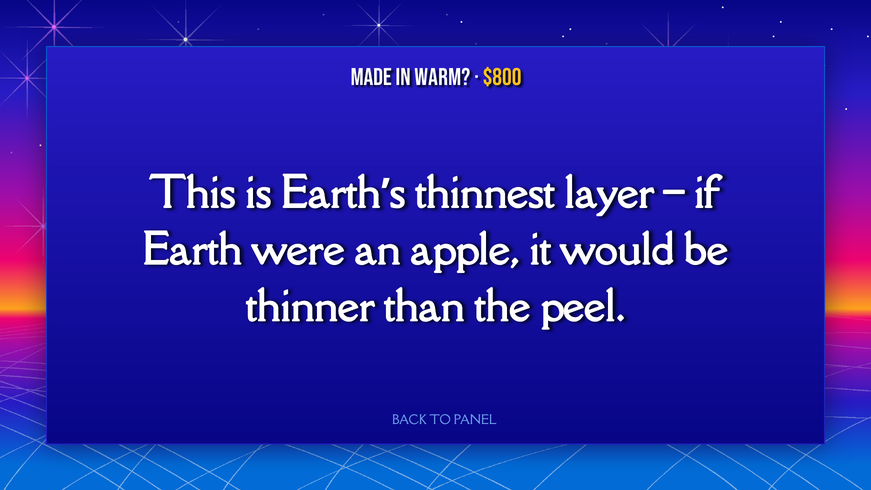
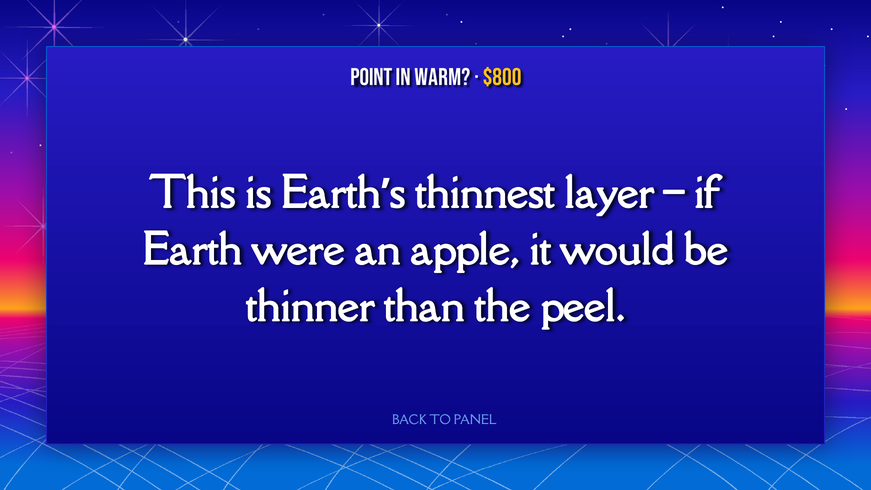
Made: Made -> Point
